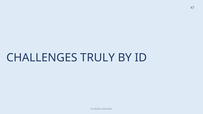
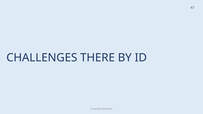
TRULY: TRULY -> THERE
